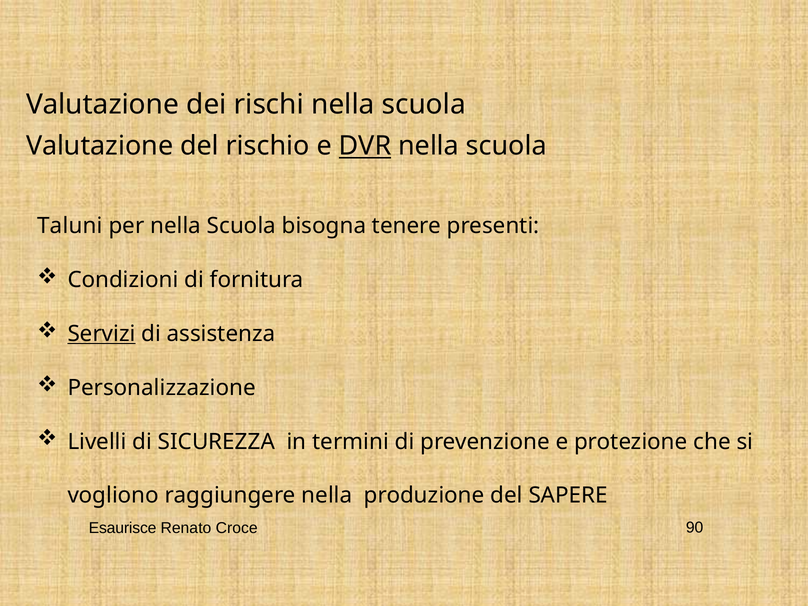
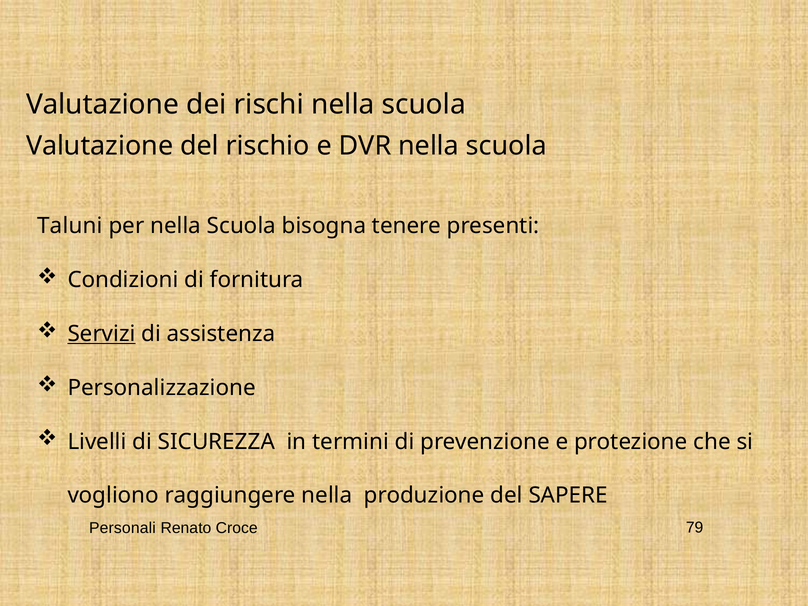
DVR underline: present -> none
Esaurisce: Esaurisce -> Personali
90: 90 -> 79
